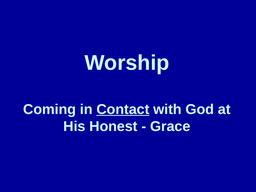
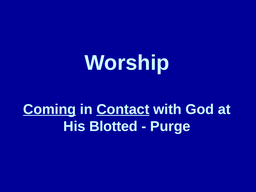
Coming underline: none -> present
Honest: Honest -> Blotted
Grace: Grace -> Purge
